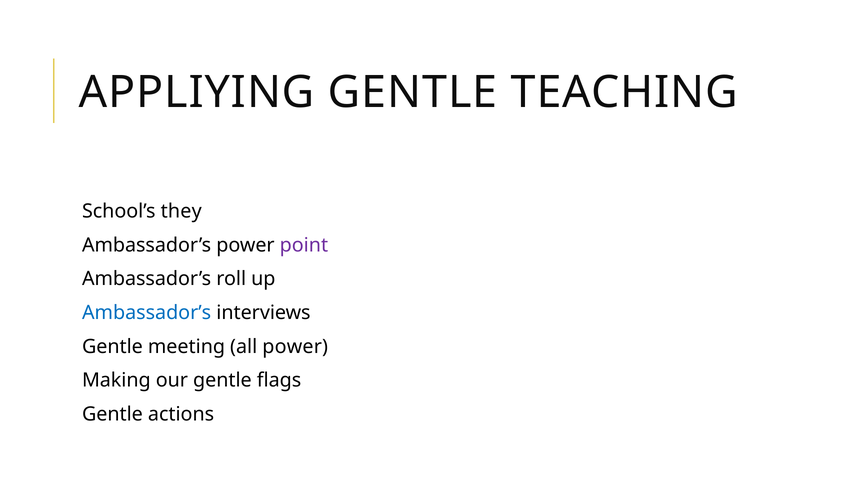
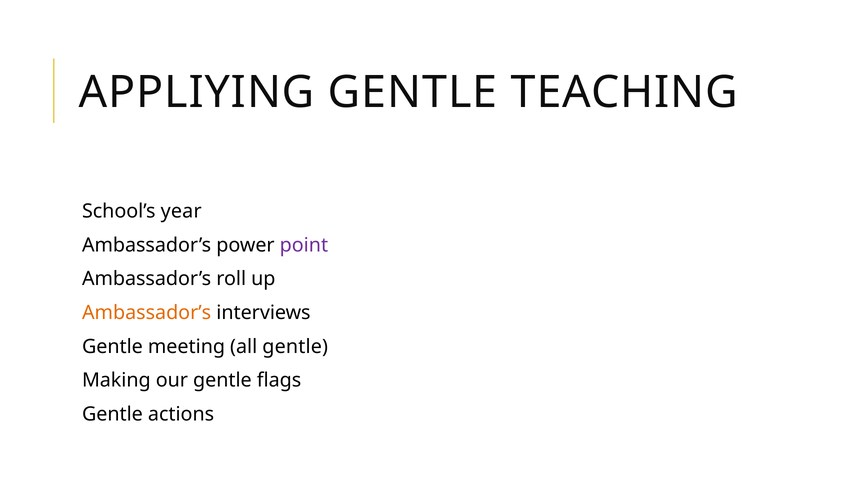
they: they -> year
Ambassador’s at (147, 313) colour: blue -> orange
all power: power -> gentle
